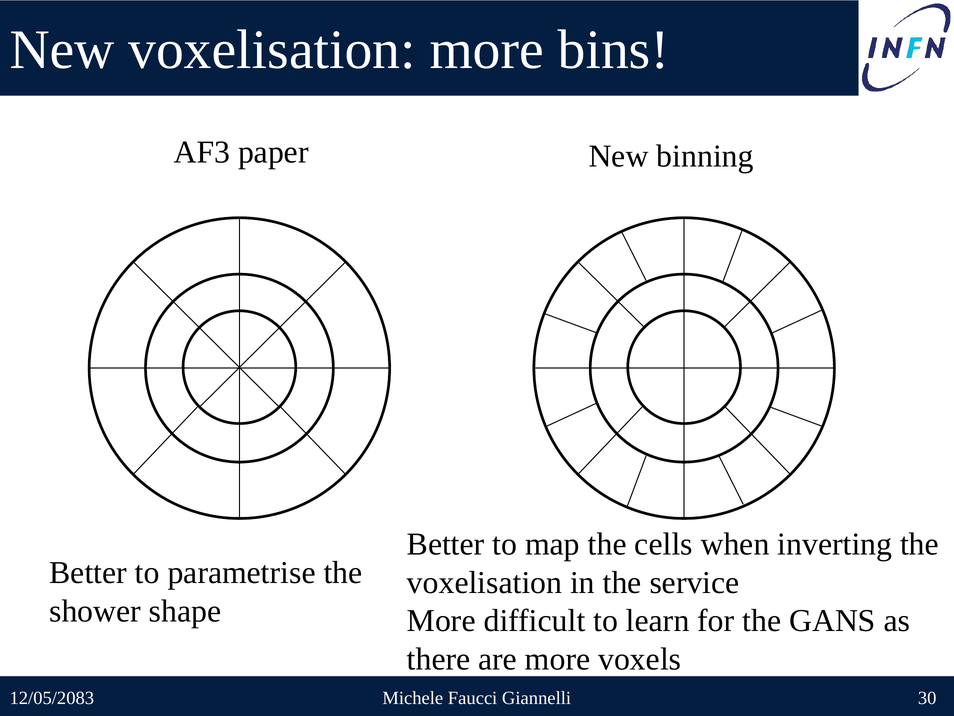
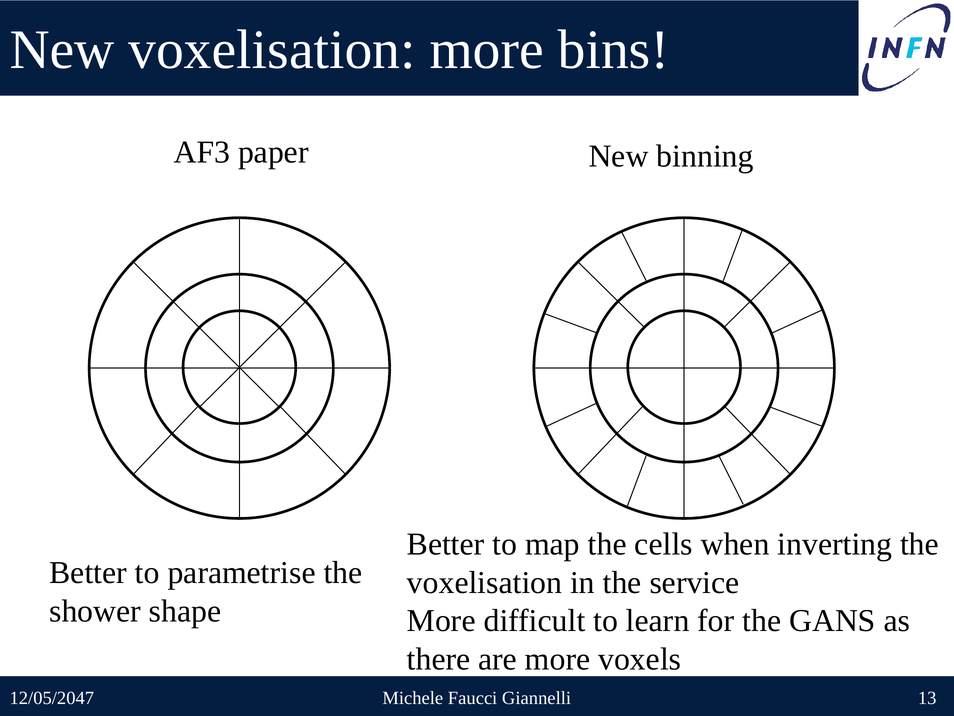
12/05/2083: 12/05/2083 -> 12/05/2047
30: 30 -> 13
